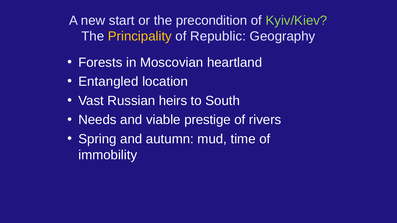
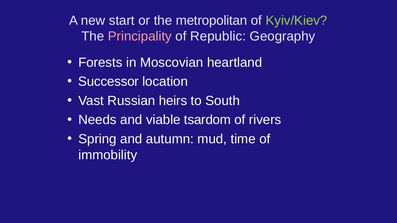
precondition: precondition -> metropolitan
Principality colour: yellow -> pink
Entangled: Entangled -> Successor
prestige: prestige -> tsardom
